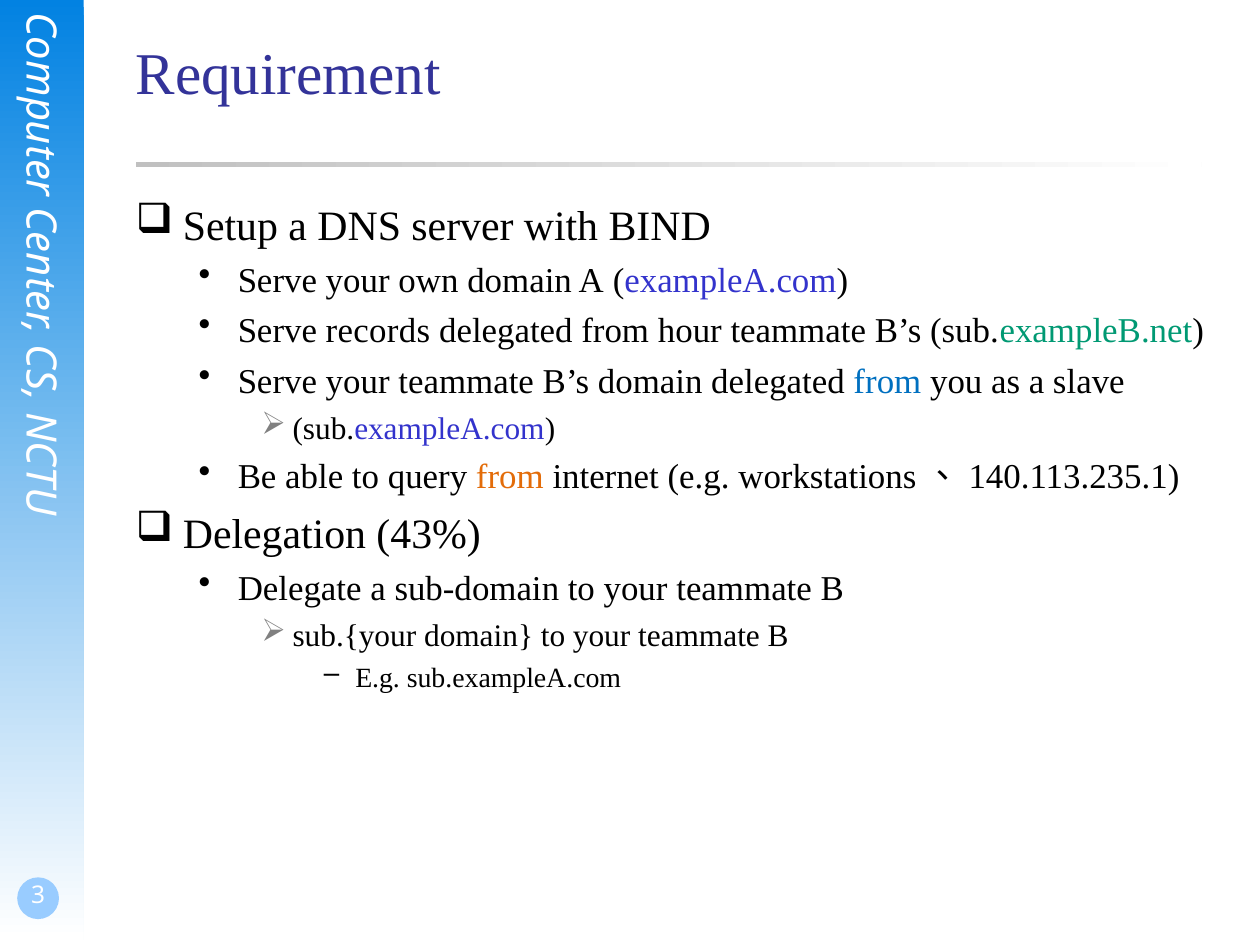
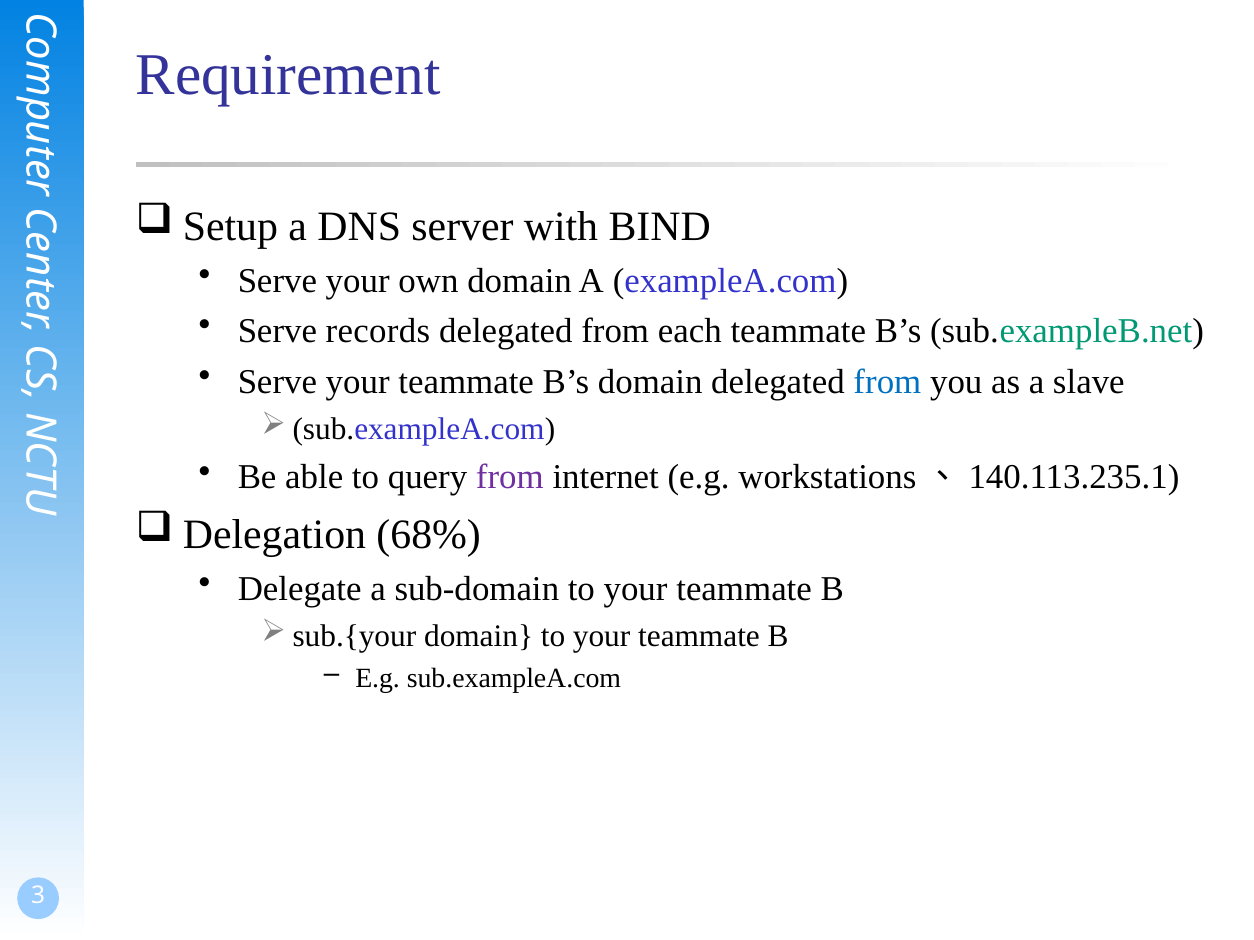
hour: hour -> each
from at (510, 478) colour: orange -> purple
43%: 43% -> 68%
